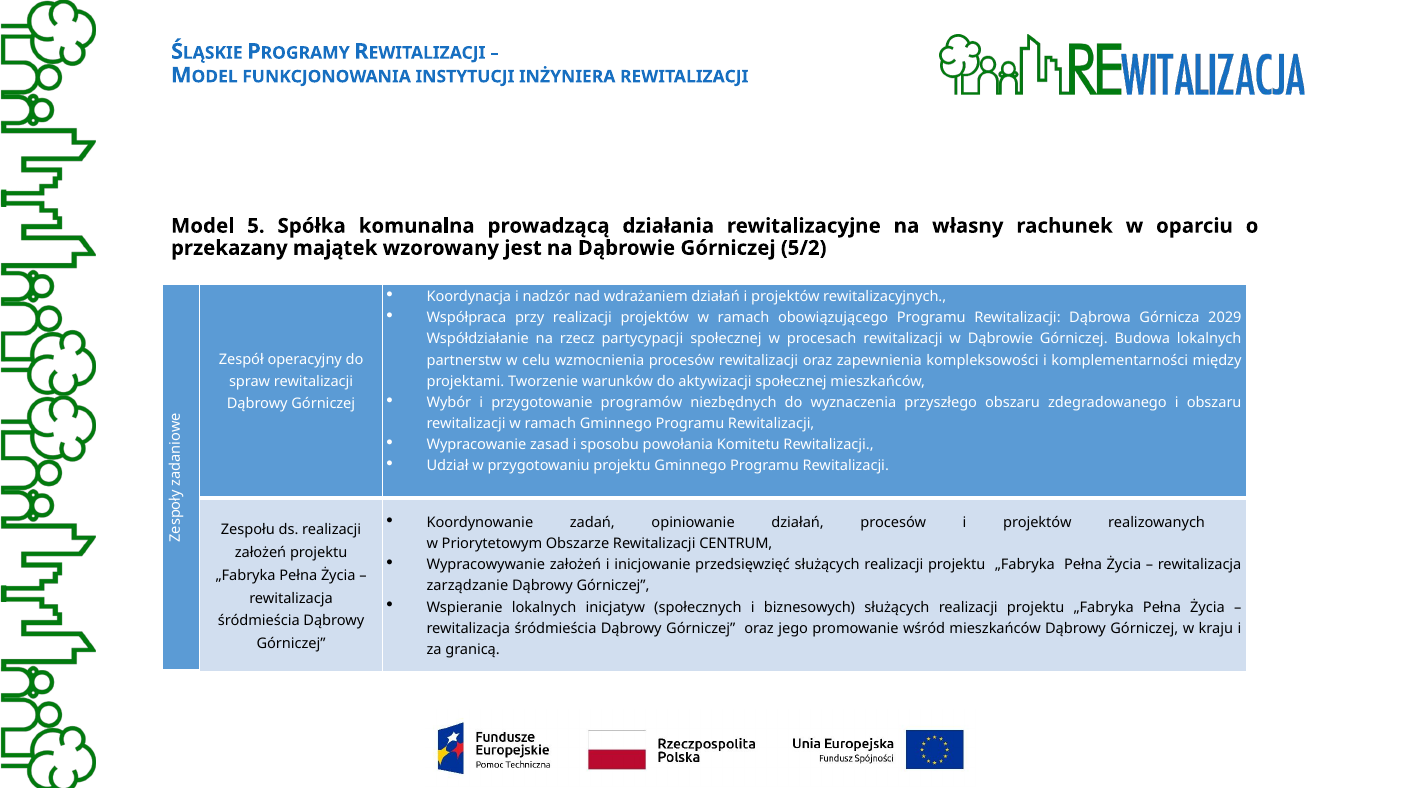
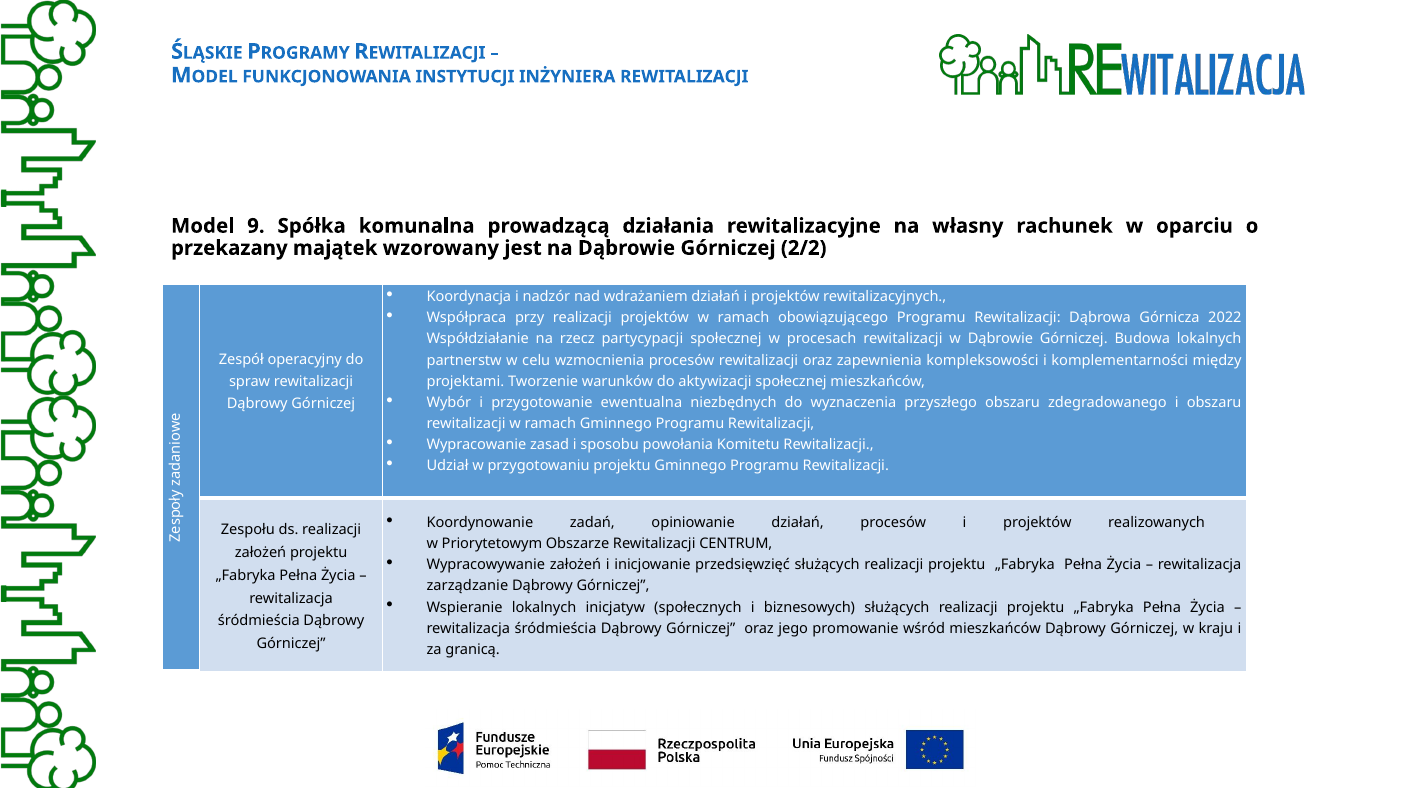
5: 5 -> 9
5/2: 5/2 -> 2/2
2029: 2029 -> 2022
programów: programów -> ewentualna
